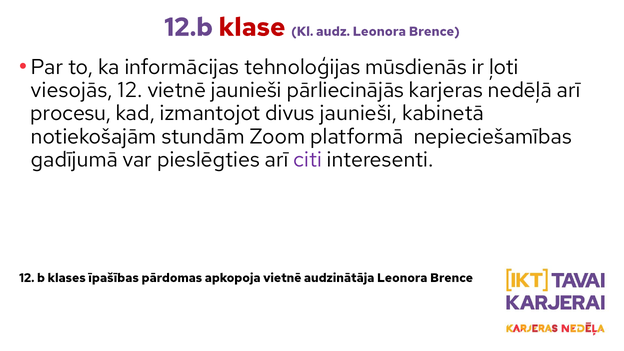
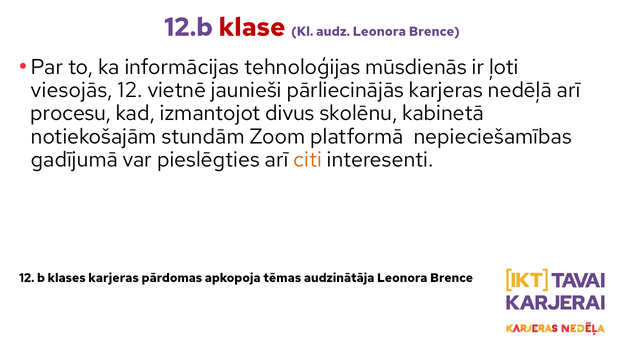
divus jaunieši: jaunieši -> skolēnu
citi colour: purple -> orange
klases īpašības: īpašības -> karjeras
apkopoja vietnē: vietnē -> tēmas
